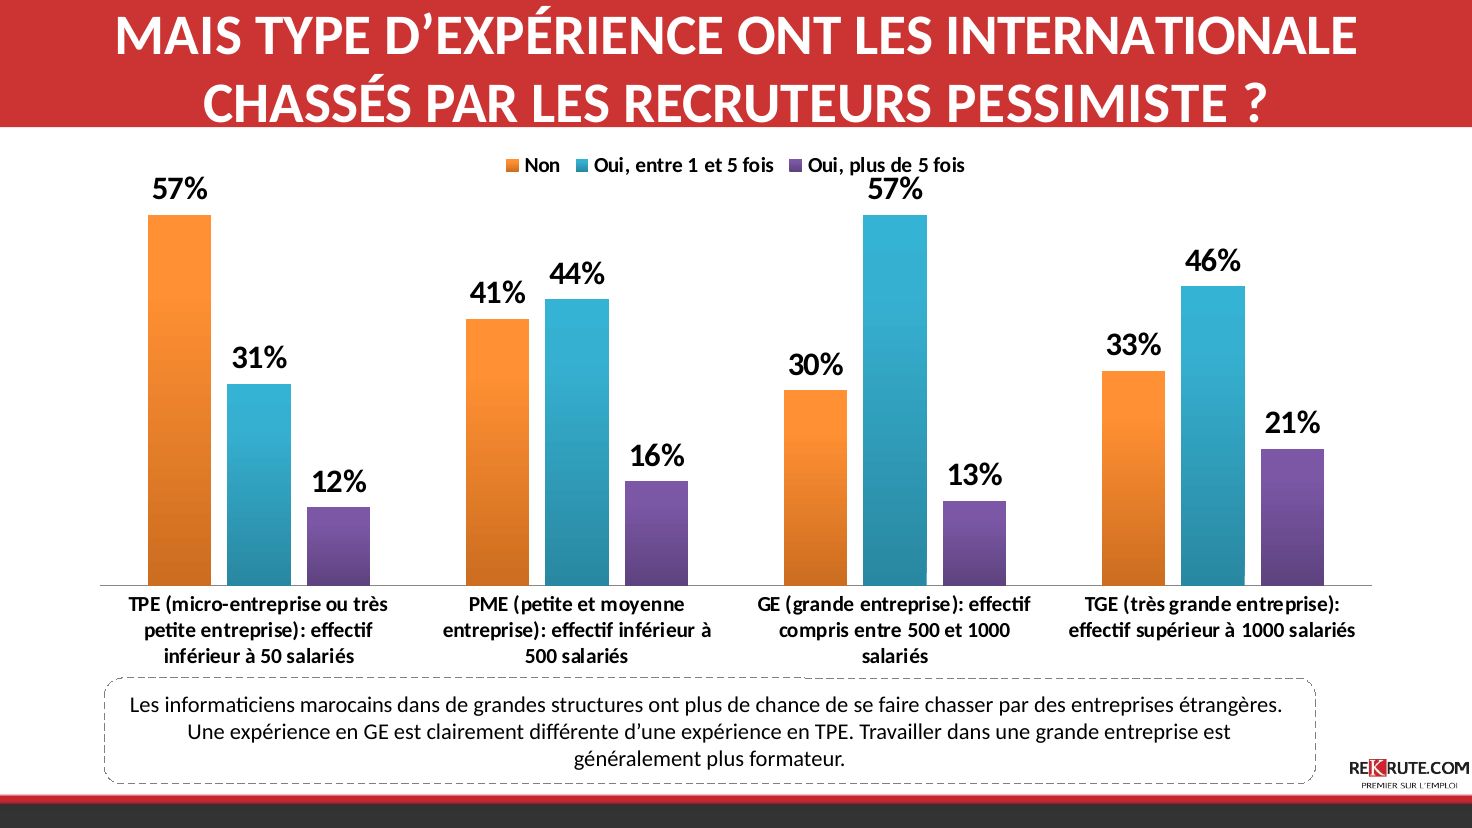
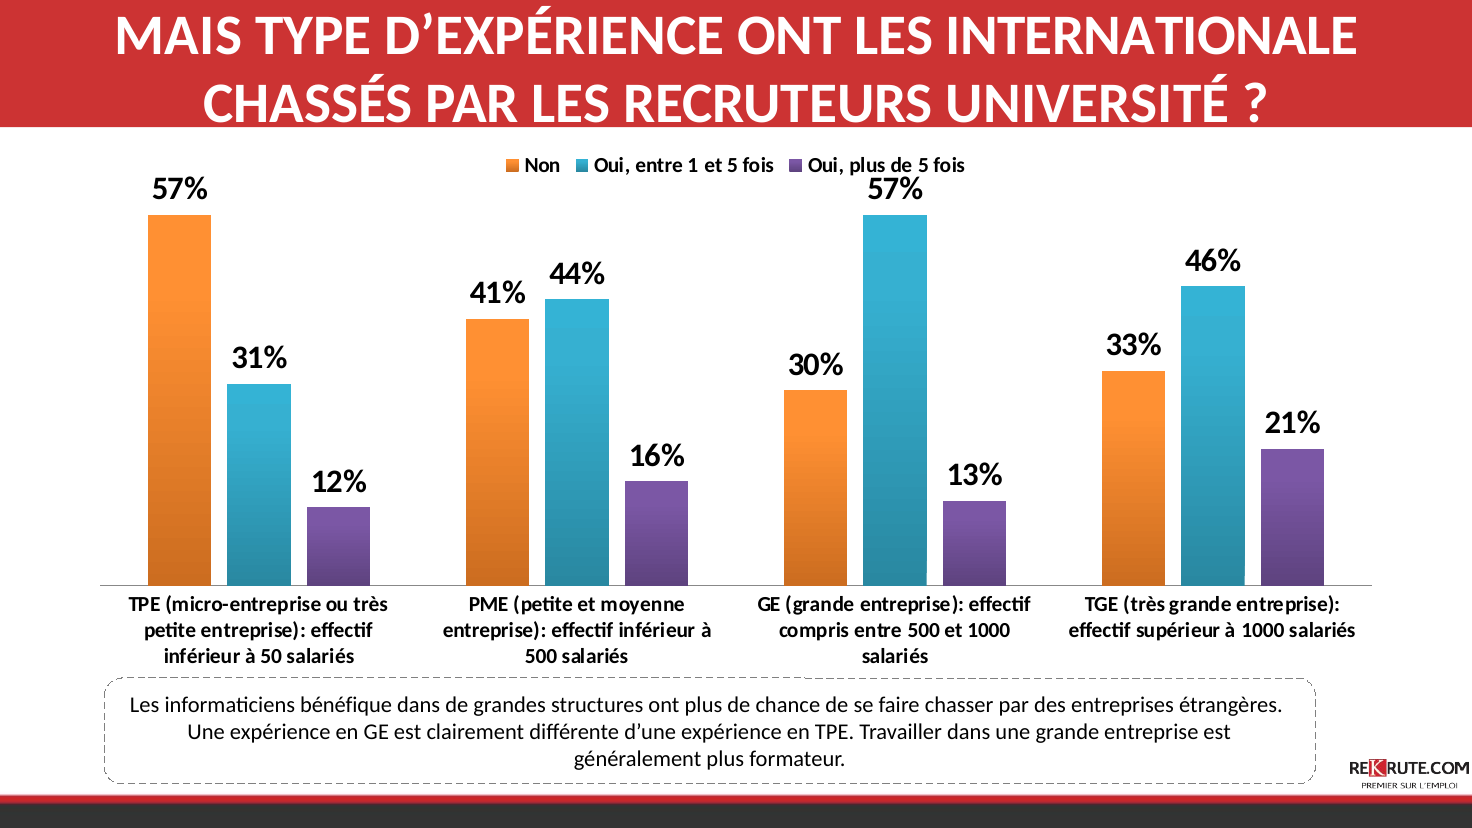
PESSIMISTE: PESSIMISTE -> UNIVERSITÉ
marocains: marocains -> bénéfique
